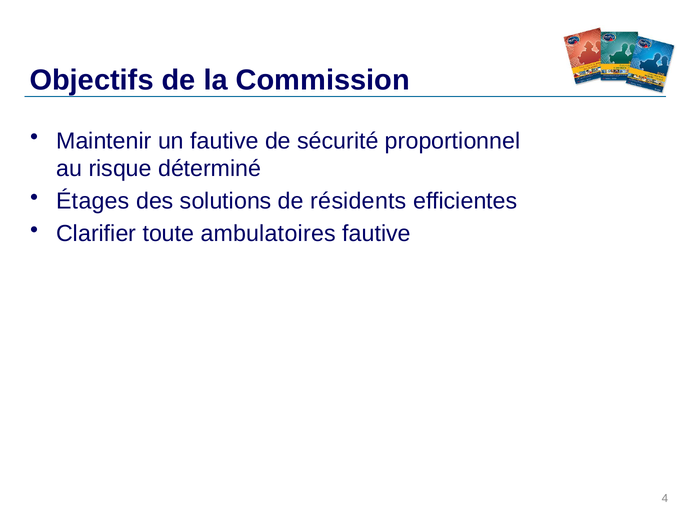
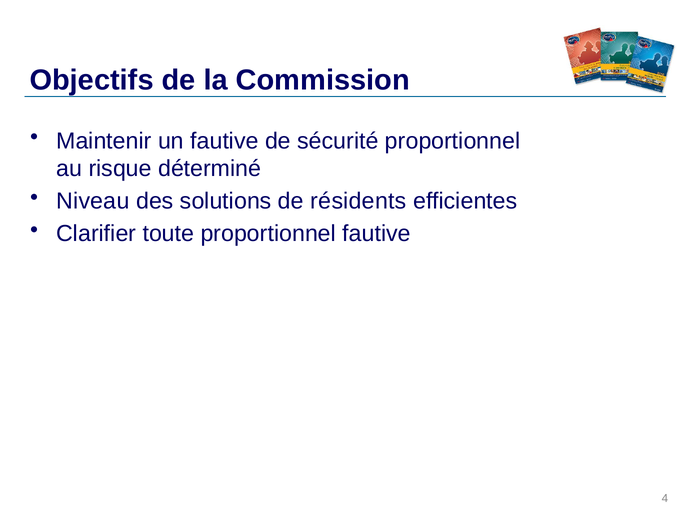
Étages: Étages -> Niveau
toute ambulatoires: ambulatoires -> proportionnel
